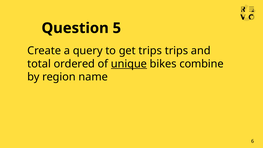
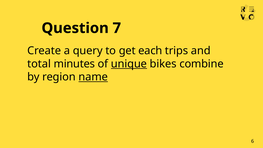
5: 5 -> 7
get trips: trips -> each
ordered: ordered -> minutes
name underline: none -> present
